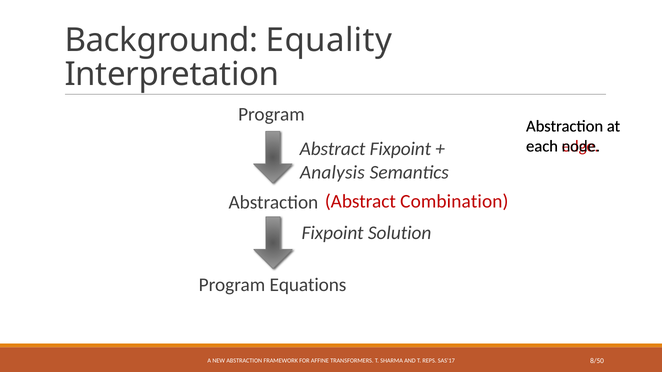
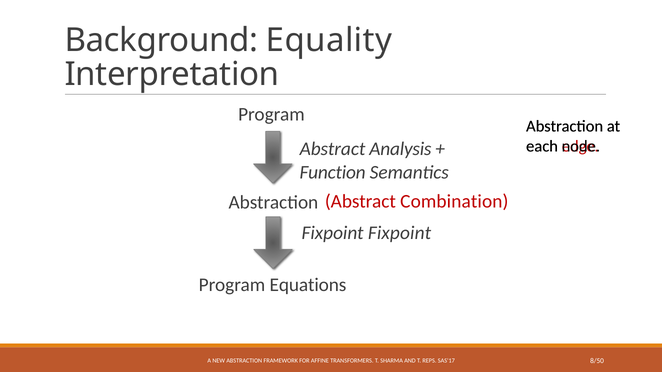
Abstract Fixpoint: Fixpoint -> Analysis
Analysis: Analysis -> Function
Fixpoint Solution: Solution -> Fixpoint
